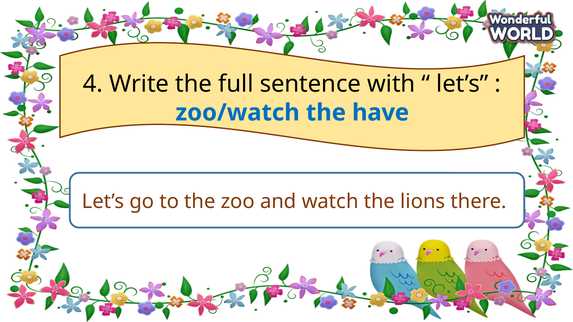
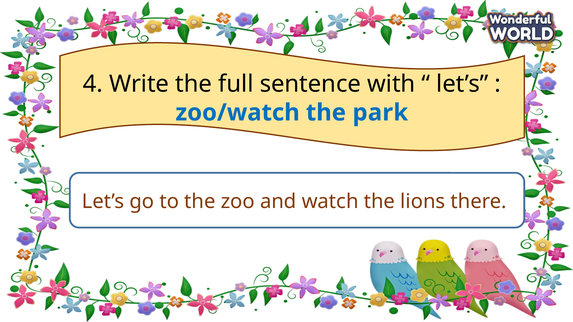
have: have -> park
